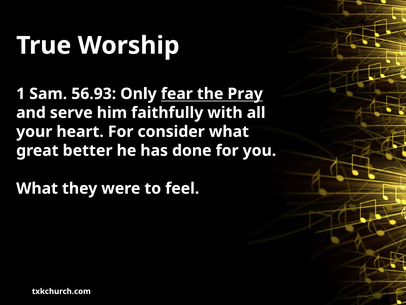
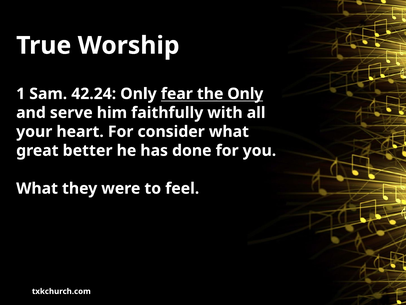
56.93: 56.93 -> 42.24
the Pray: Pray -> Only
